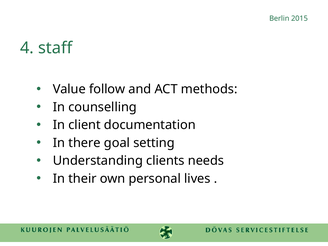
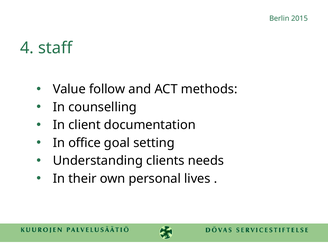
there: there -> office
